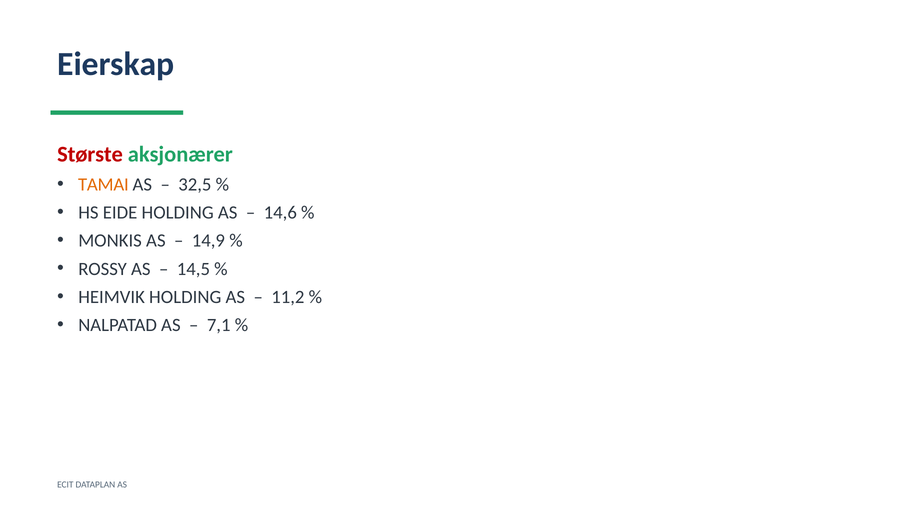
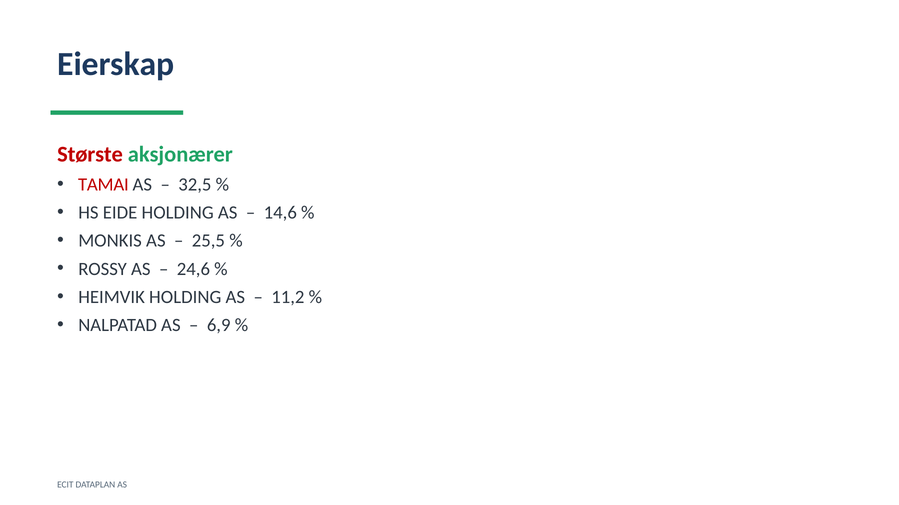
TAMAI colour: orange -> red
14,9: 14,9 -> 25,5
14,5: 14,5 -> 24,6
7,1: 7,1 -> 6,9
